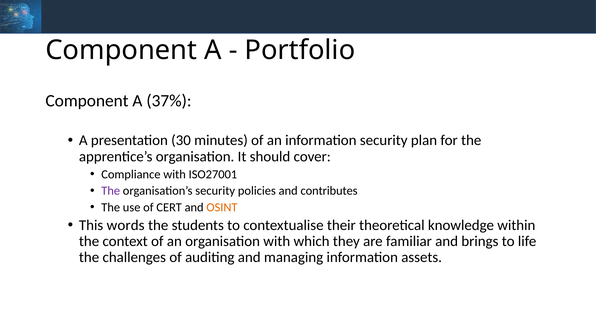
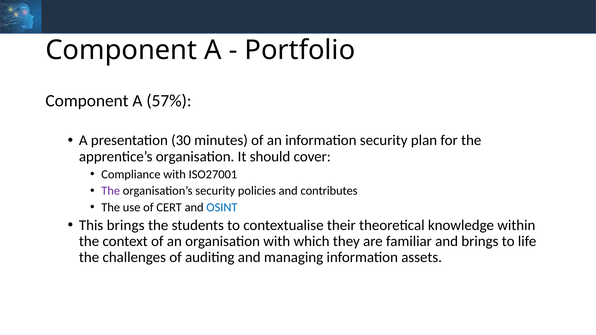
37%: 37% -> 57%
OSINT colour: orange -> blue
This words: words -> brings
